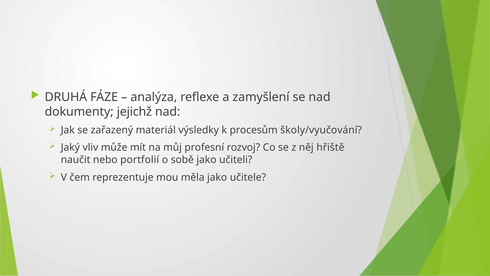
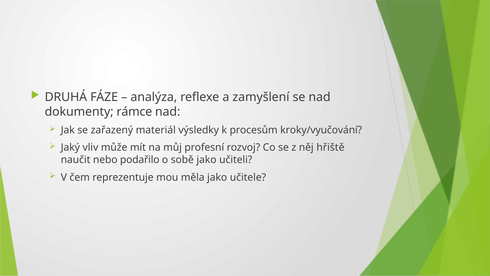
jejichž: jejichž -> rámce
školy/vyučování: školy/vyučování -> kroky/vyučování
portfolií: portfolií -> podařilo
